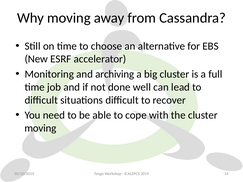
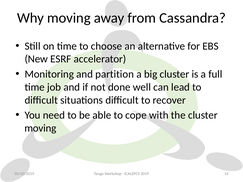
archiving: archiving -> partition
